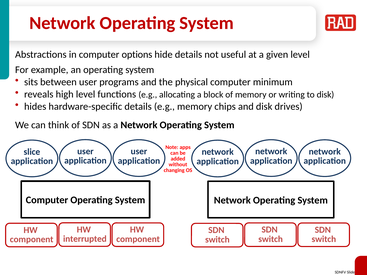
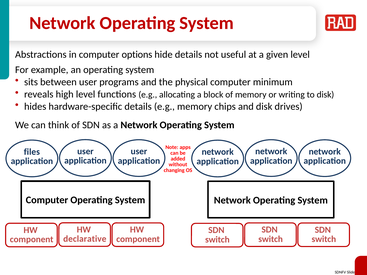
slice: slice -> files
interrupted: interrupted -> declarative
